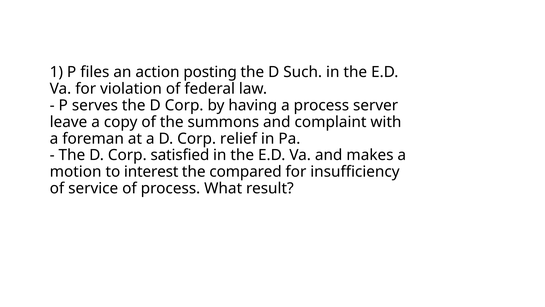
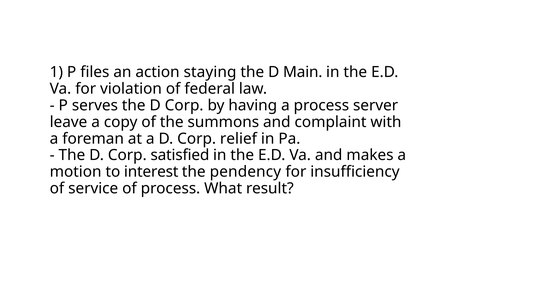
posting: posting -> staying
Such: Such -> Main
compared: compared -> pendency
